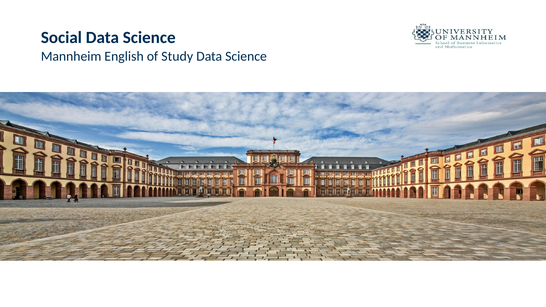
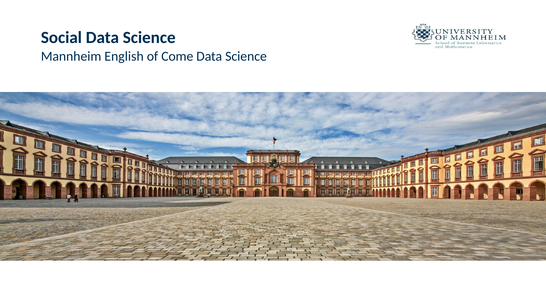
Study: Study -> Come
